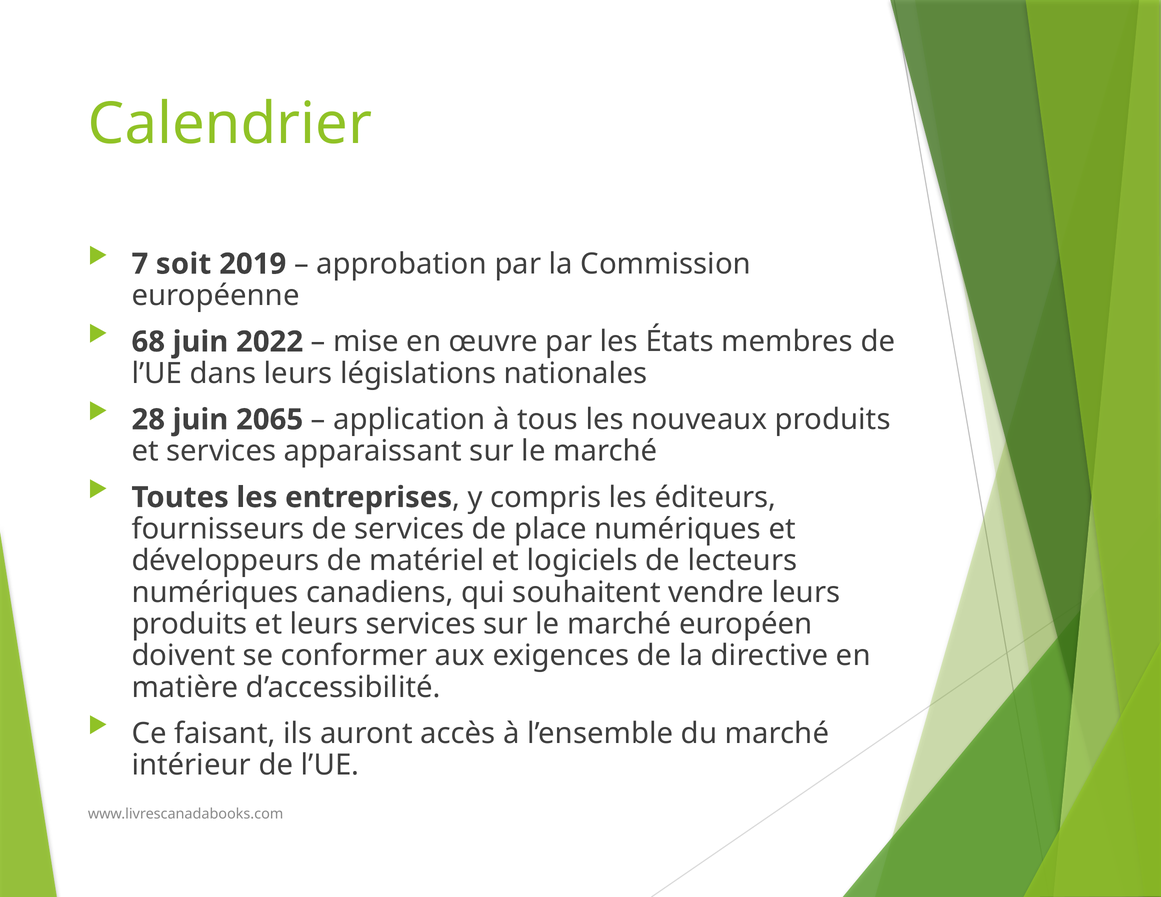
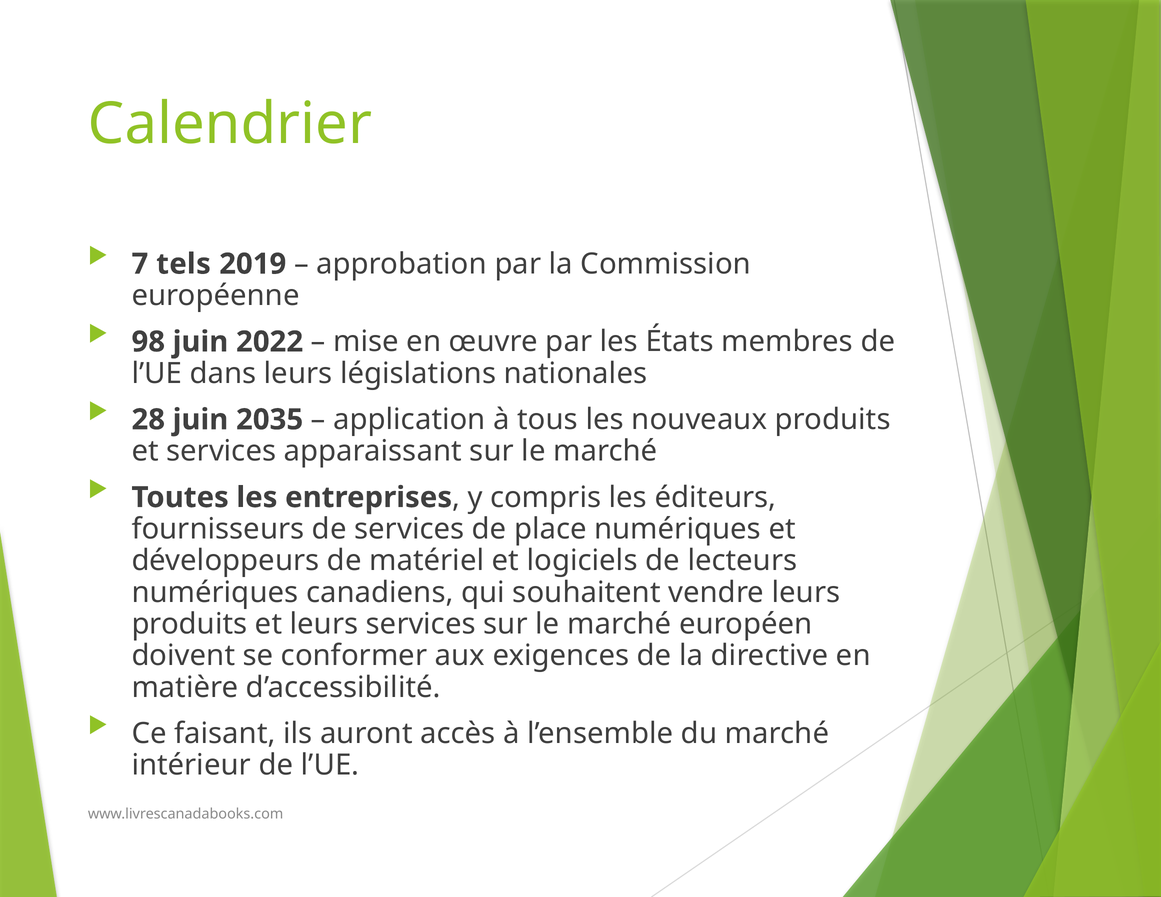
soit: soit -> tels
68: 68 -> 98
2065: 2065 -> 2035
